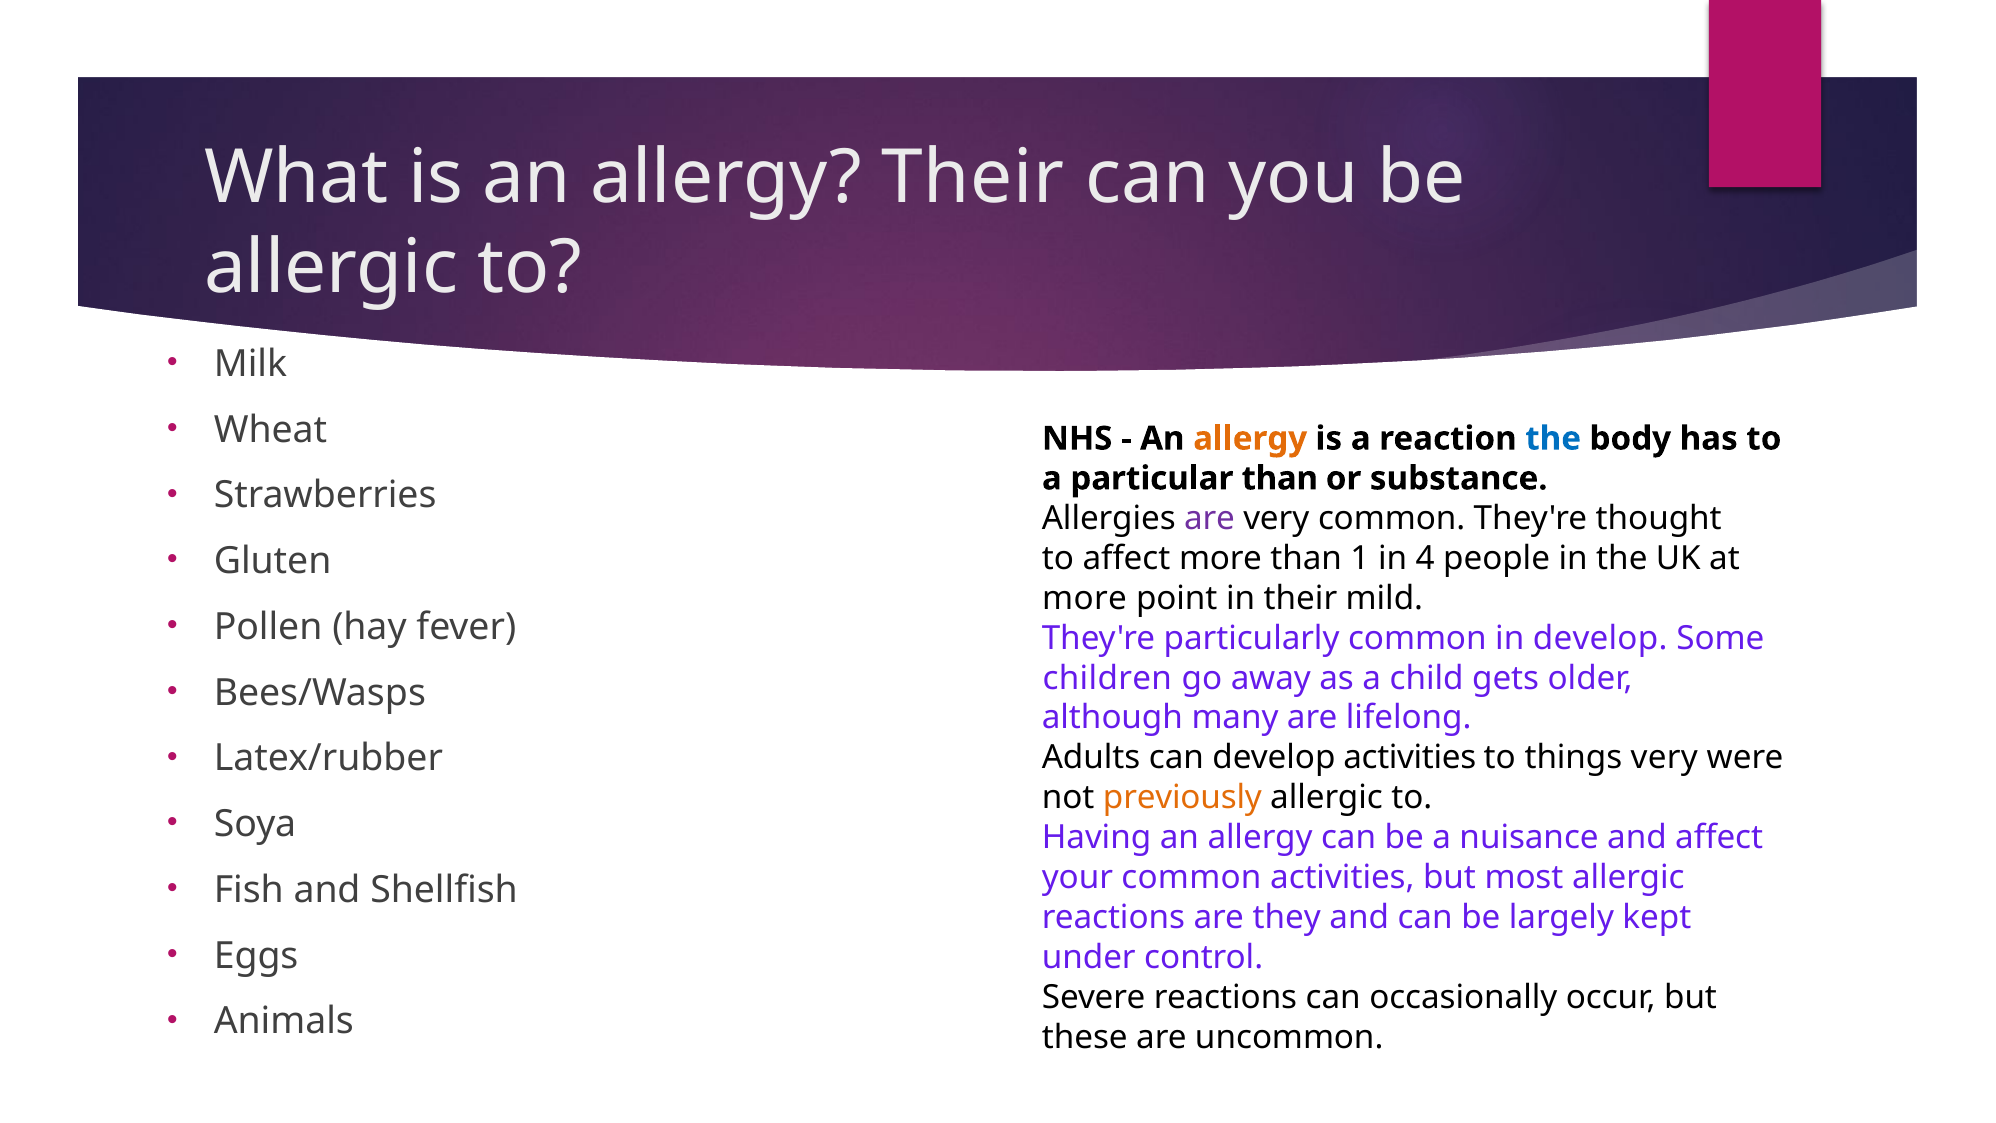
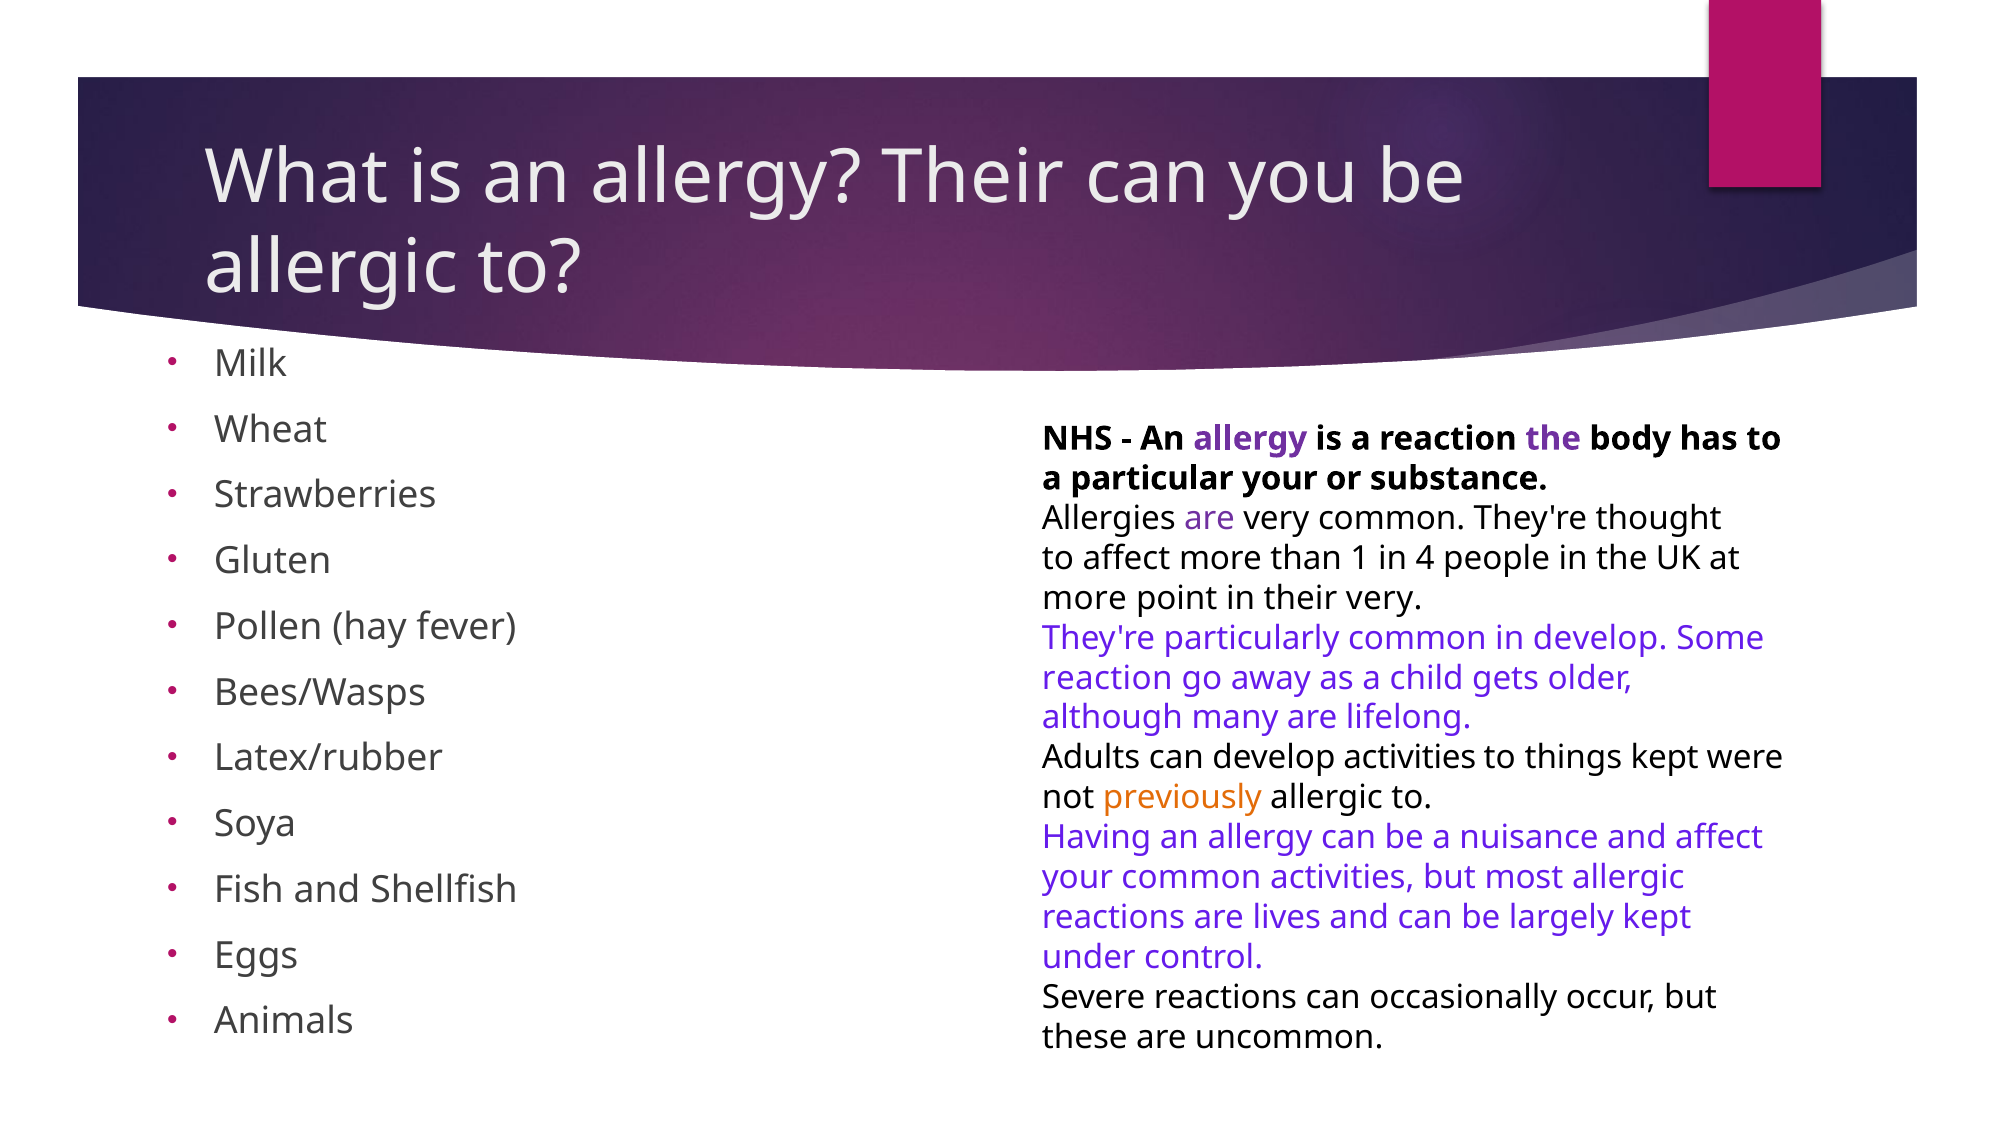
allergy at (1250, 438) colour: orange -> purple
the at (1553, 438) colour: blue -> purple
particular than: than -> your
their mild: mild -> very
children at (1107, 678): children -> reaction
things very: very -> kept
they: they -> lives
